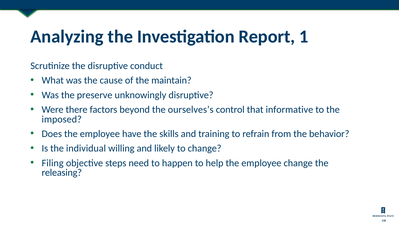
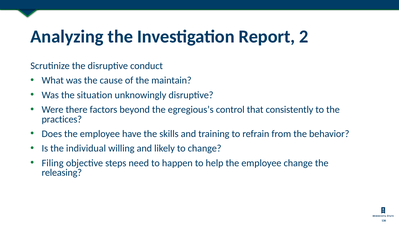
1: 1 -> 2
preserve: preserve -> situation
ourselves’s: ourselves’s -> egregious’s
informative: informative -> consistently
imposed: imposed -> practices
